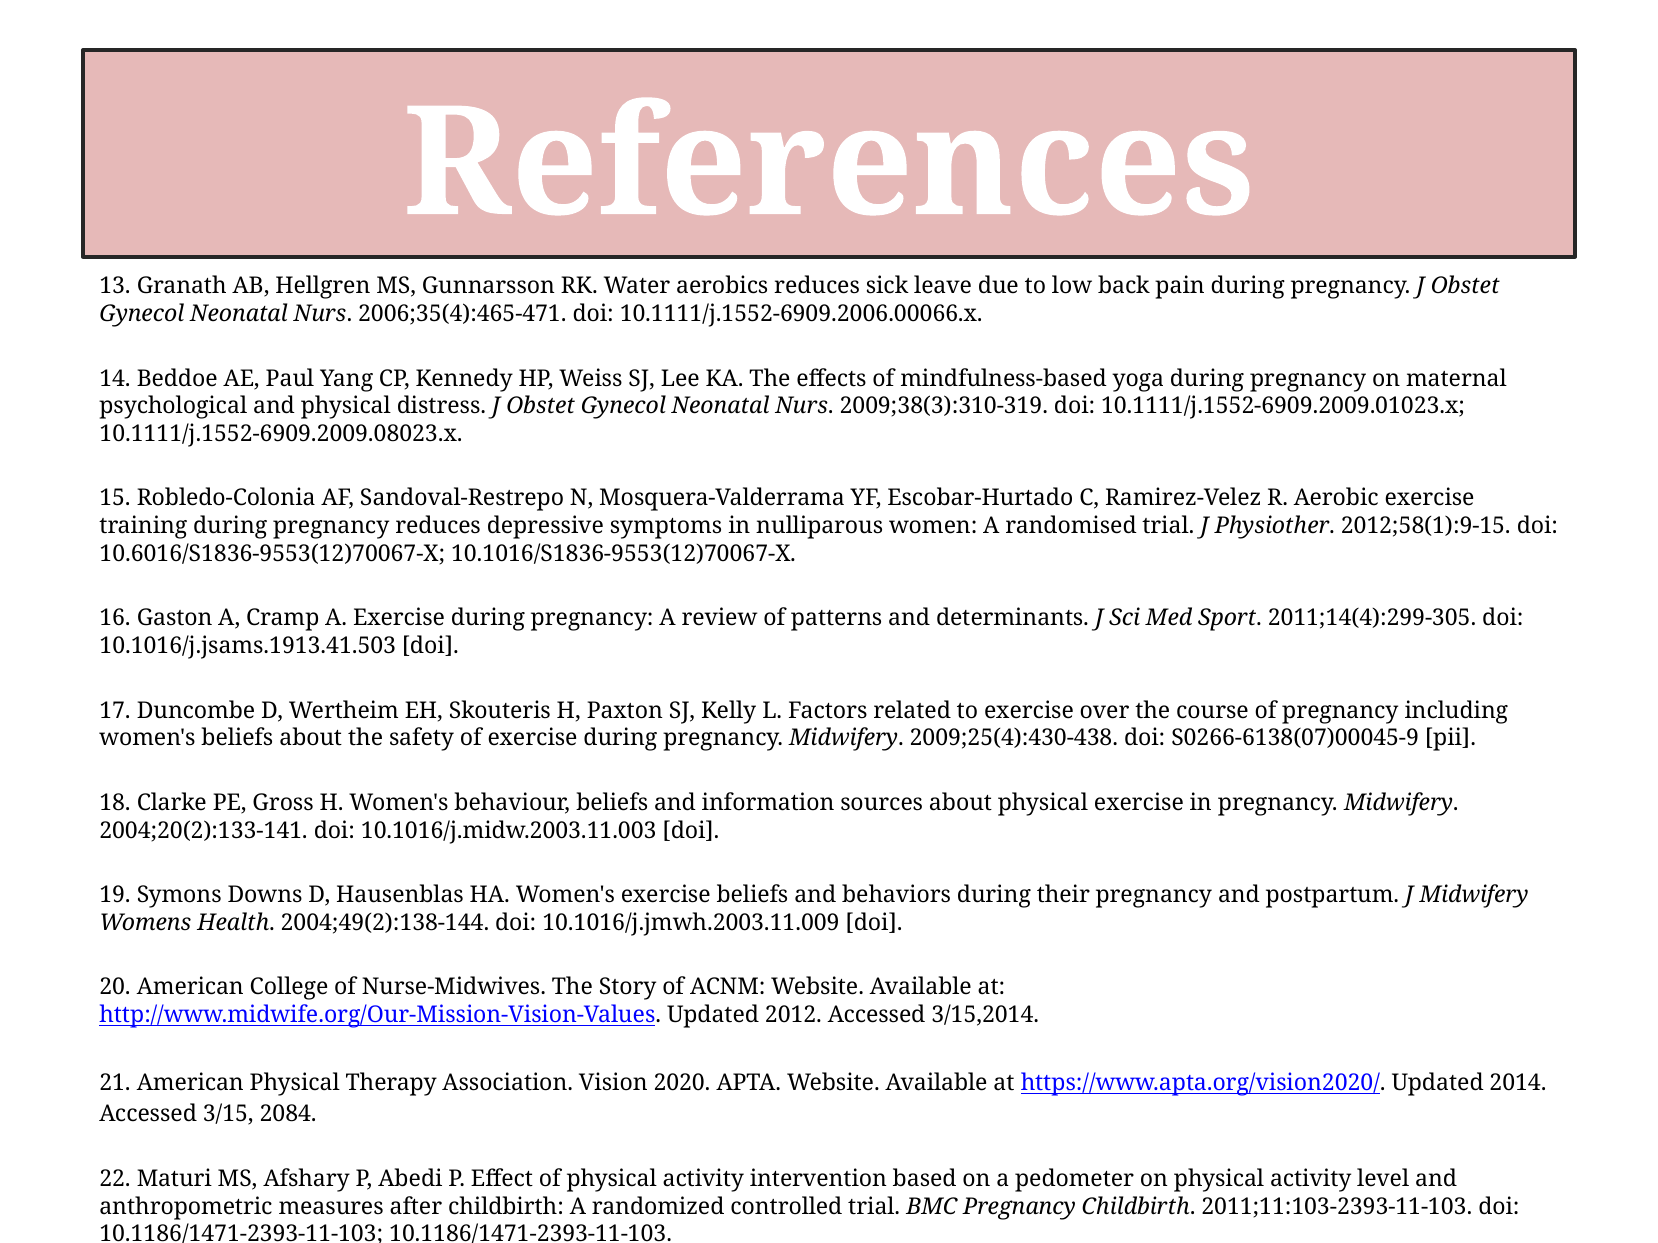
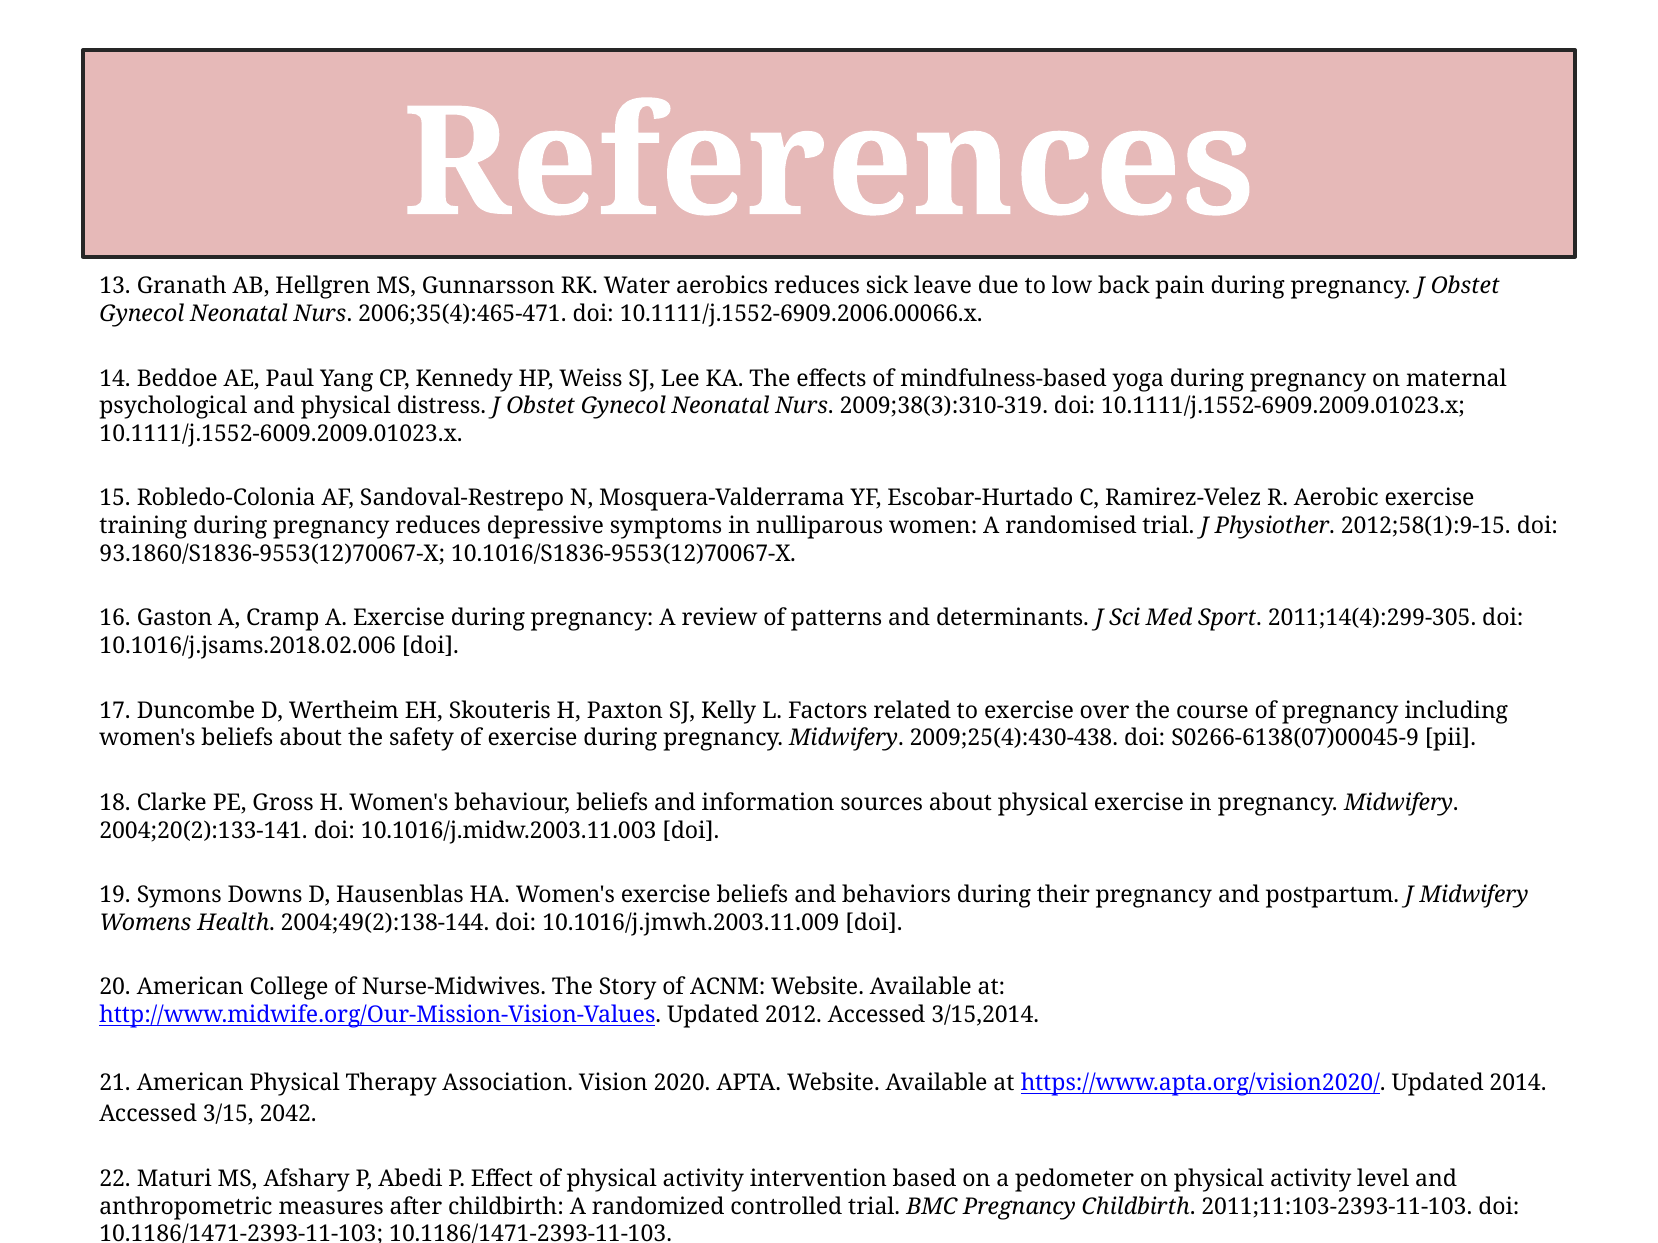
10.1111/j.1552-6909.2009.08023.x: 10.1111/j.1552-6909.2009.08023.x -> 10.1111/j.1552-6009.2009.01023.x
10.6016/S1836-9553(12)70067-X: 10.6016/S1836-9553(12)70067-X -> 93.1860/S1836-9553(12)70067-X
10.1016/j.jsams.1913.41.503: 10.1016/j.jsams.1913.41.503 -> 10.1016/j.jsams.2018.02.006
2084: 2084 -> 2042
